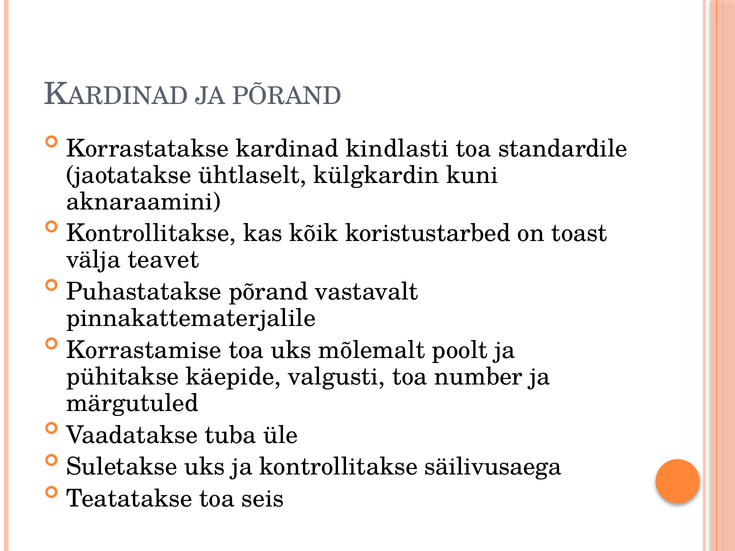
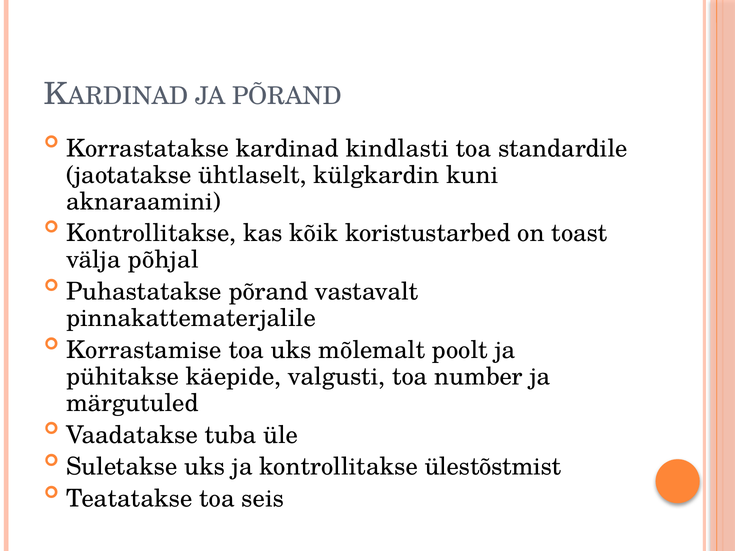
teavet: teavet -> põhjal
säilivusaega: säilivusaega -> ülestõstmist
